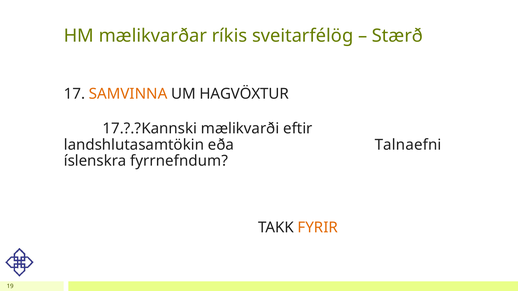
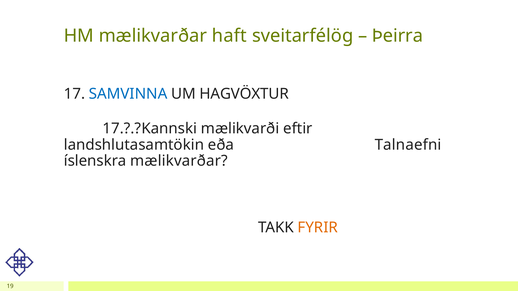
ríkis: ríkis -> haft
Stærð: Stærð -> Þeirra
SAMVINNA colour: orange -> blue
íslenskra fyrrnefndum: fyrrnefndum -> mælikvarðar
